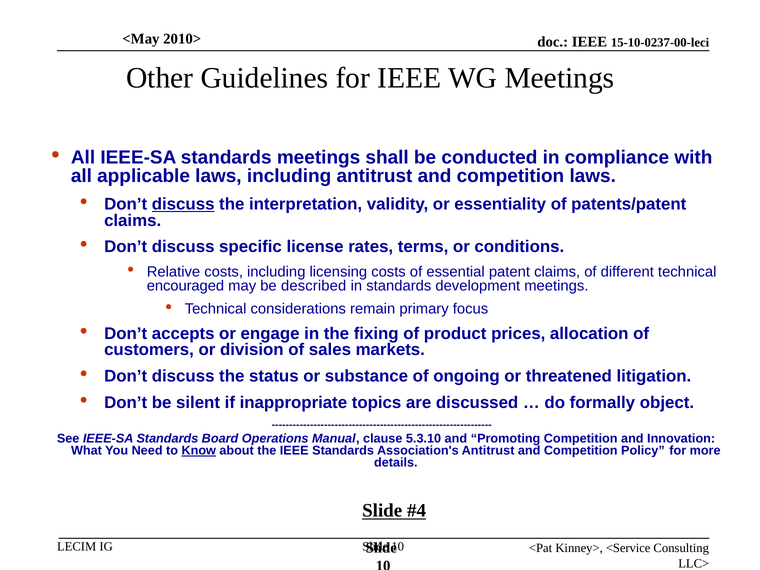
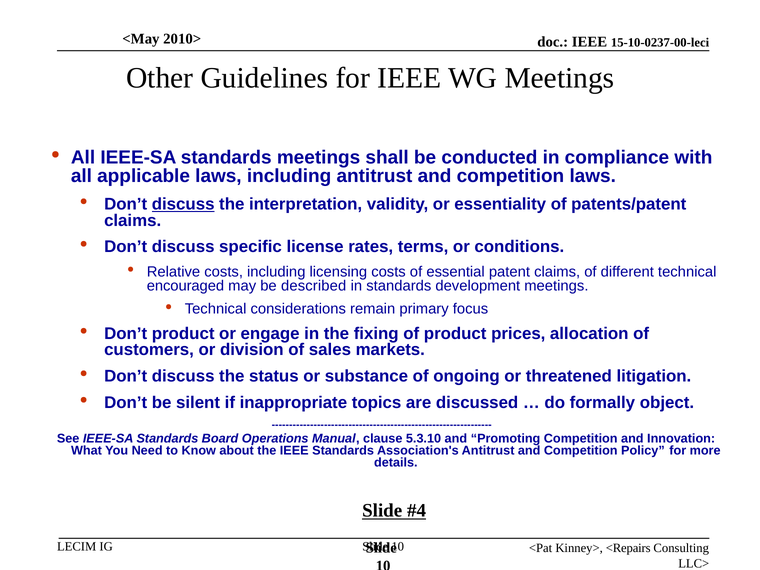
Don’t accepts: accepts -> product
Know underline: present -> none
<Service: <Service -> <Repairs
